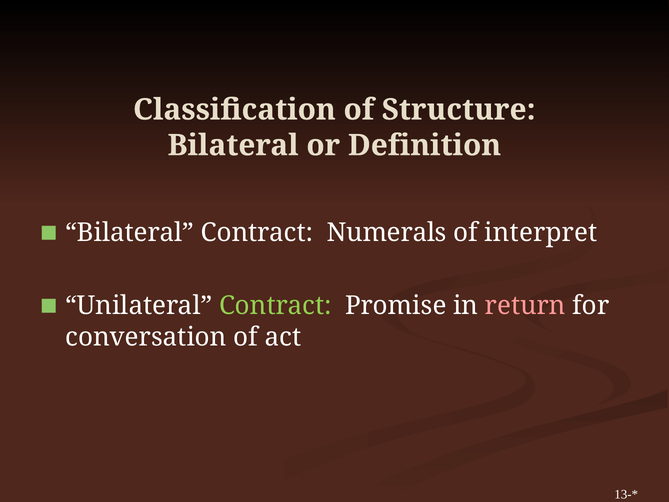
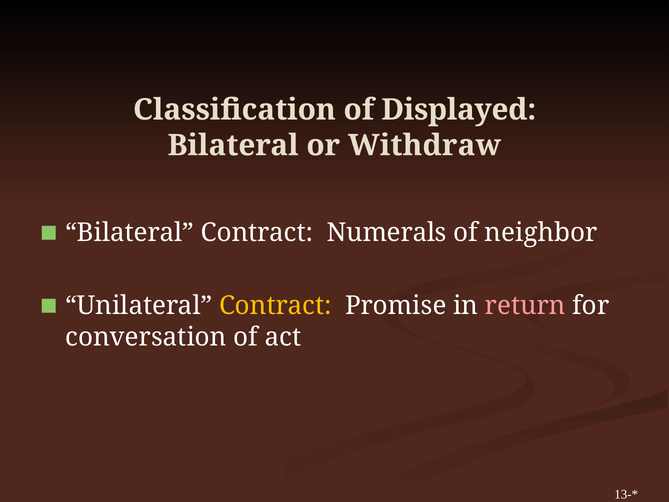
Structure: Structure -> Displayed
Definition: Definition -> Withdraw
interpret: interpret -> neighbor
Contract at (275, 306) colour: light green -> yellow
